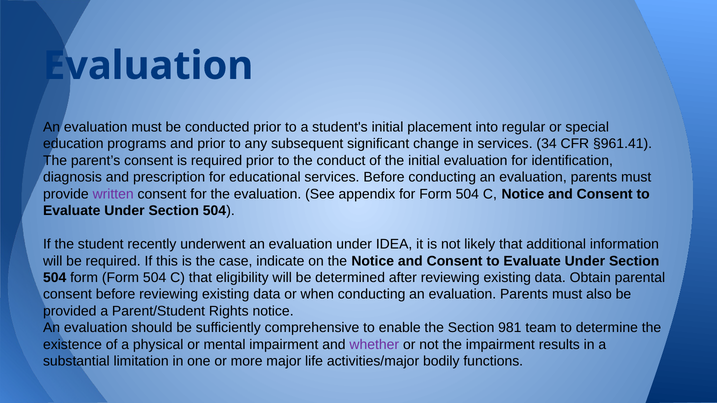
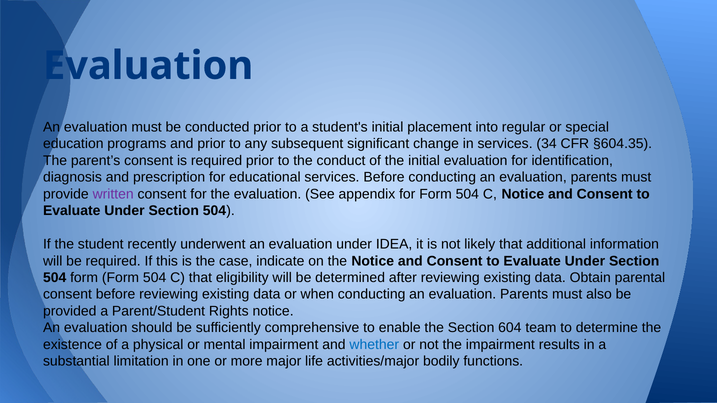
§961.41: §961.41 -> §604.35
981: 981 -> 604
whether colour: purple -> blue
